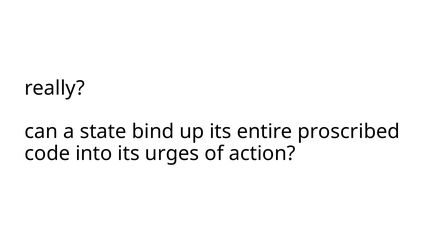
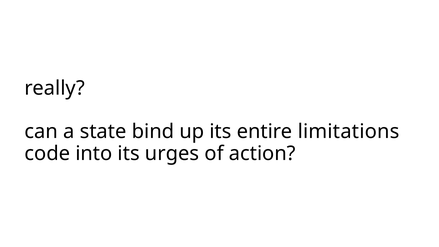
proscribed: proscribed -> limitations
